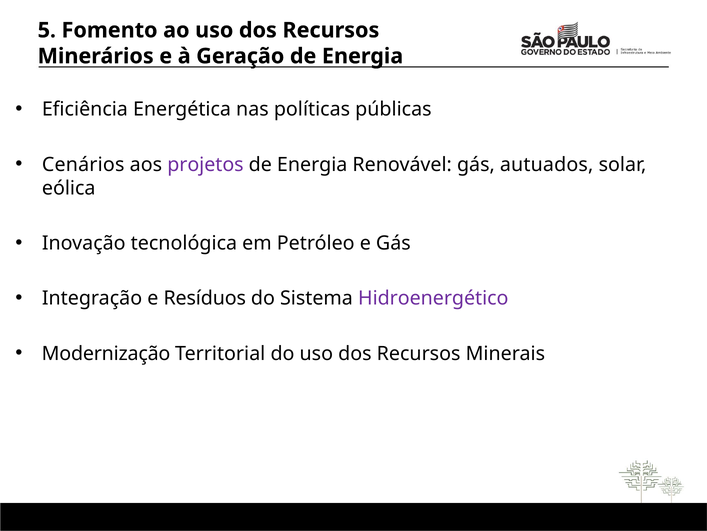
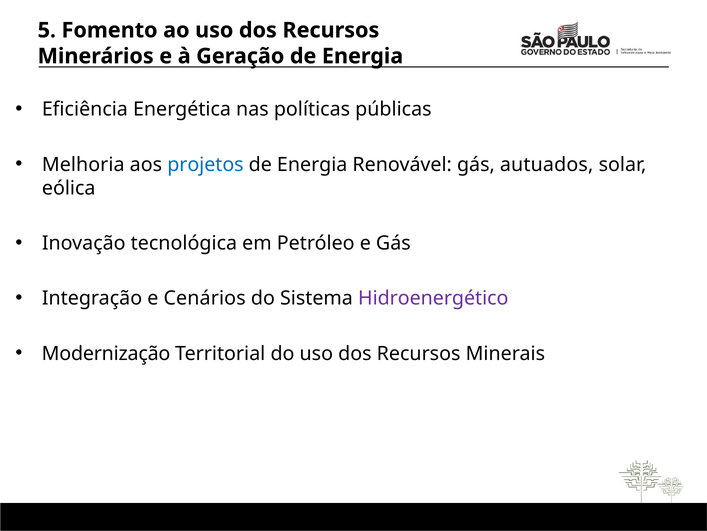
Cenários: Cenários -> Melhoria
projetos colour: purple -> blue
Resíduos: Resíduos -> Cenários
